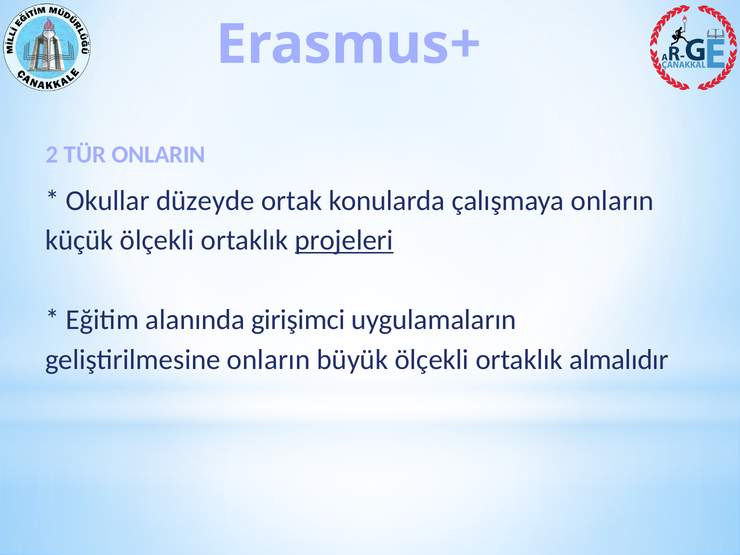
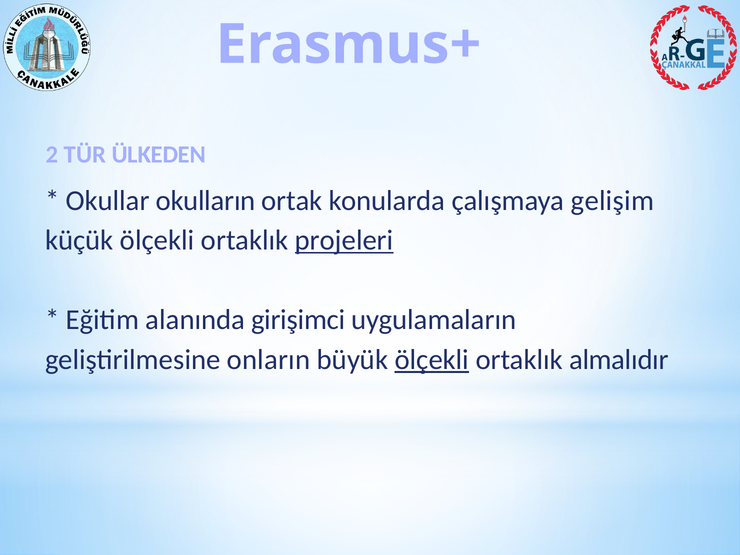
ONLARIN: ONLARIN -> ÜLKEDEN
düzeyde: düzeyde -> okulların
çalışmaya onların: onların -> gelişim
ölçekli at (432, 360) underline: none -> present
